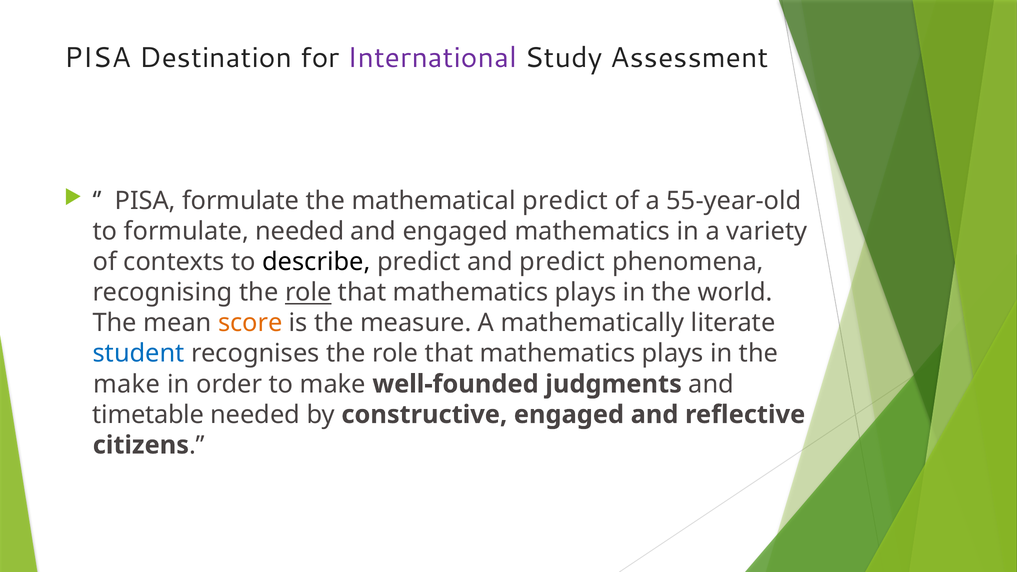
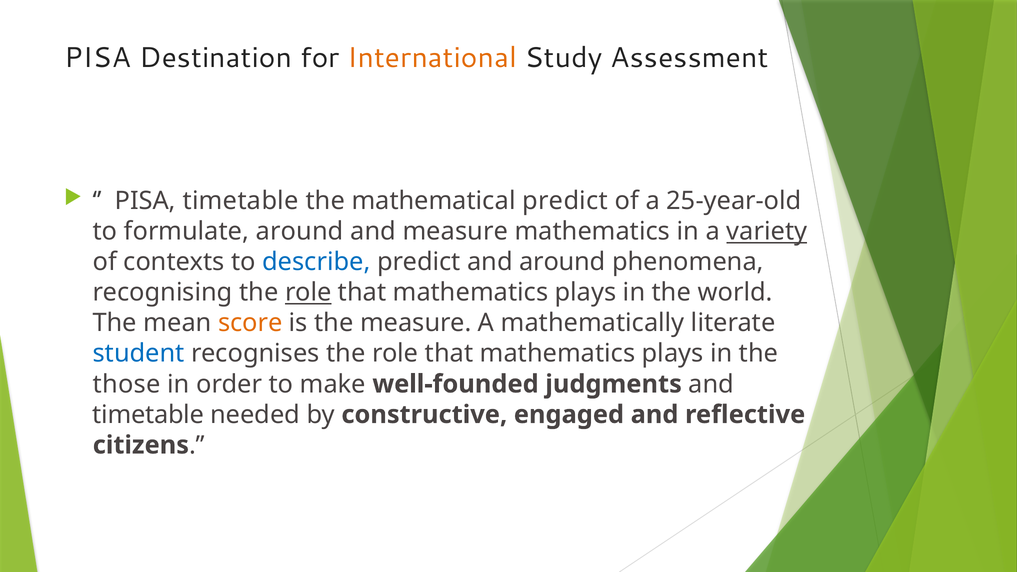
International colour: purple -> orange
PISA formulate: formulate -> timetable
55-year-old: 55-year-old -> 25-year-old
formulate needed: needed -> around
and engaged: engaged -> measure
variety underline: none -> present
describe colour: black -> blue
and predict: predict -> around
make at (127, 384): make -> those
